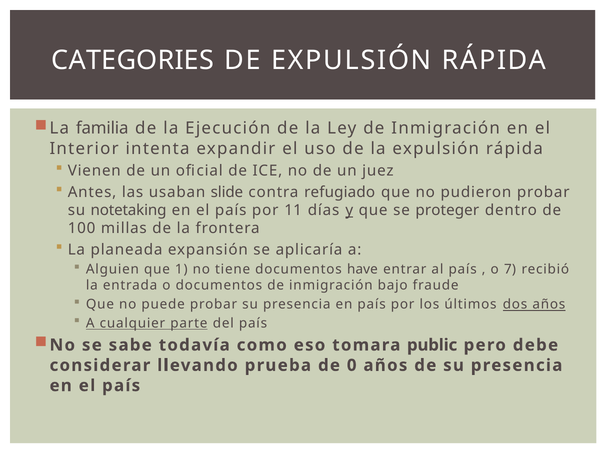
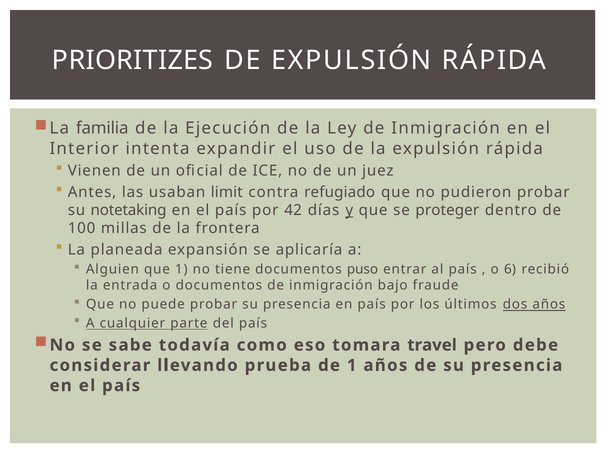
CATEGORIES: CATEGORIES -> PRIORITIZES
slide: slide -> limit
11: 11 -> 42
have: have -> puso
7: 7 -> 6
public: public -> travel
de 0: 0 -> 1
